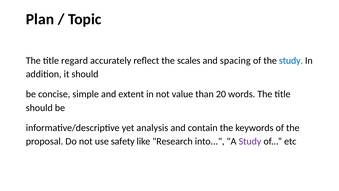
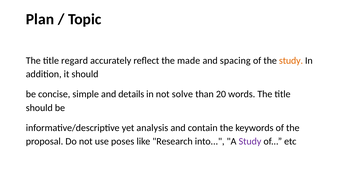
scales: scales -> made
study at (291, 60) colour: blue -> orange
extent: extent -> details
value: value -> solve
safety: safety -> poses
